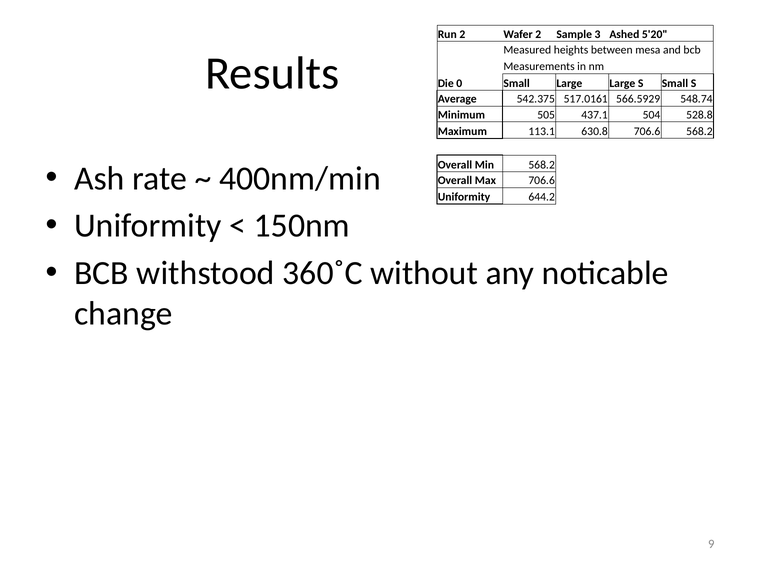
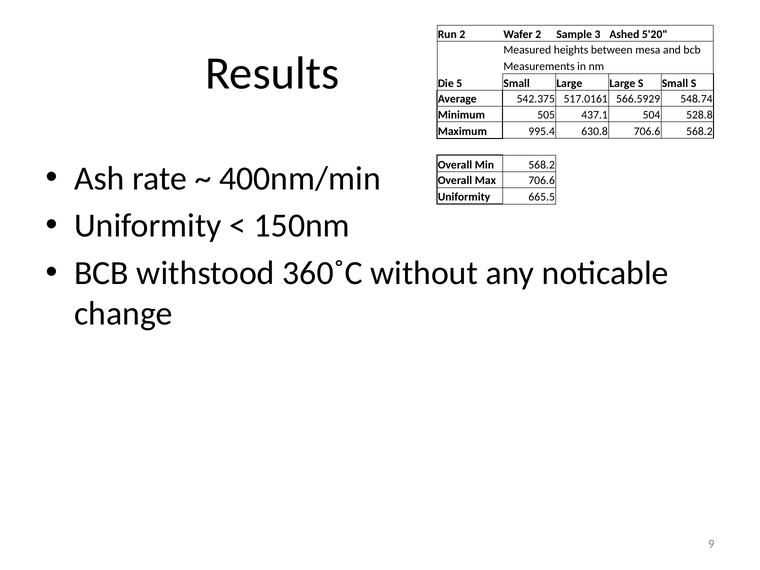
0: 0 -> 5
113.1: 113.1 -> 995.4
644.2: 644.2 -> 665.5
